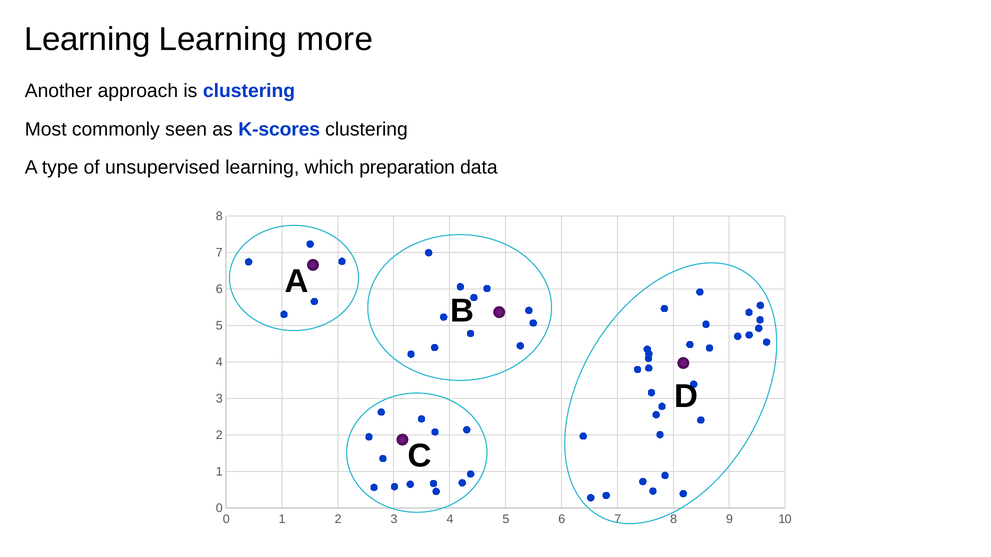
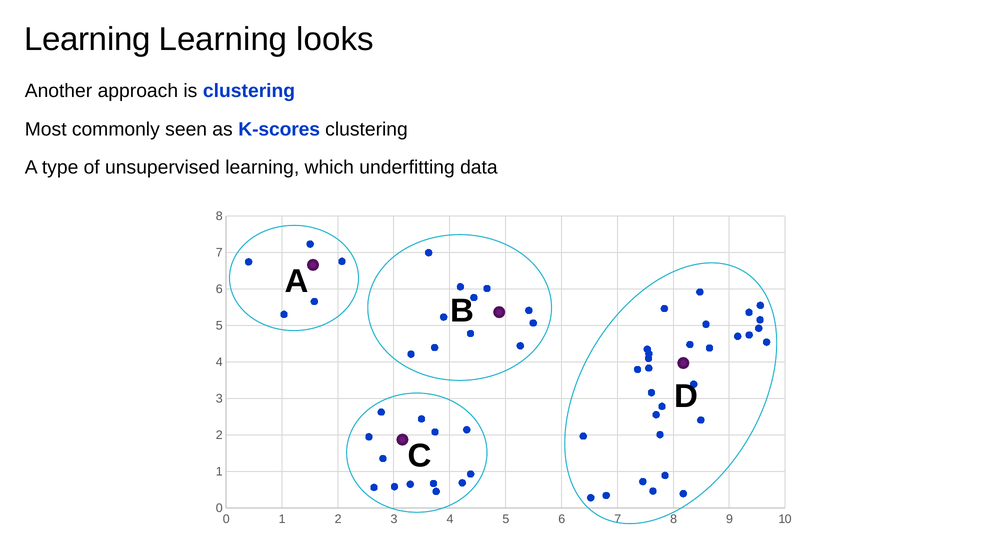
more: more -> looks
preparation: preparation -> underfitting
